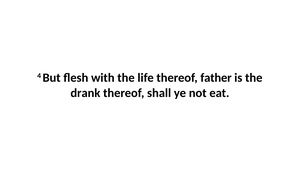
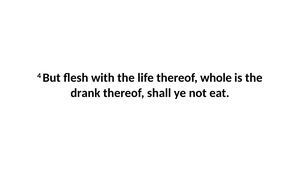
father: father -> whole
